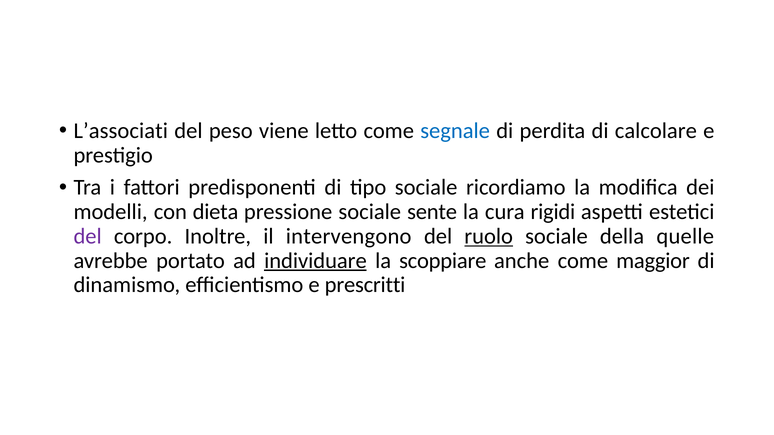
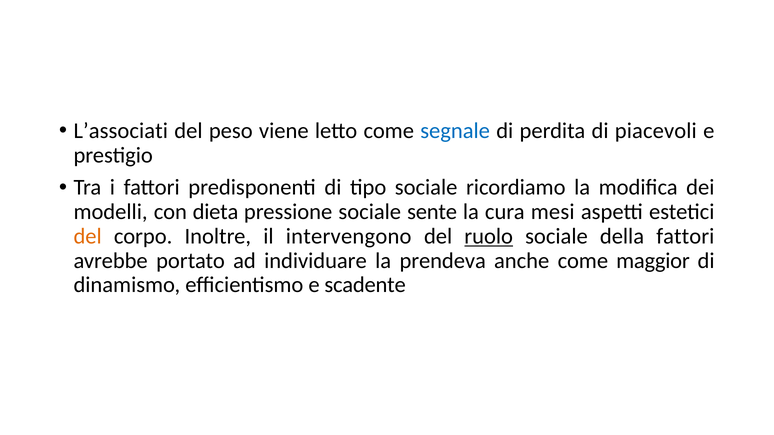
calcolare: calcolare -> piacevoli
rigidi: rigidi -> mesi
del at (88, 236) colour: purple -> orange
della quelle: quelle -> fattori
individuare underline: present -> none
scoppiare: scoppiare -> prendeva
prescritti: prescritti -> scadente
